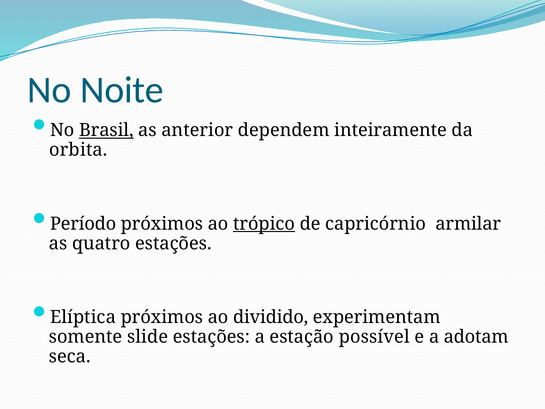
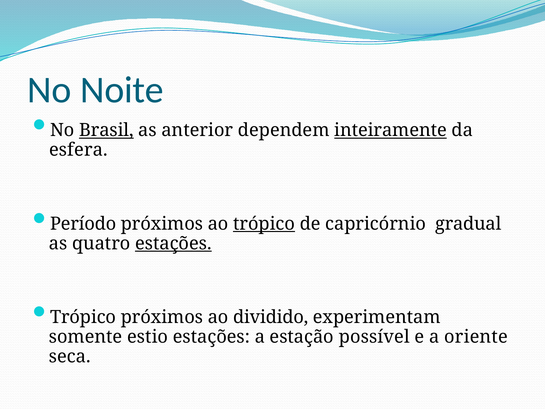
inteiramente underline: none -> present
orbita: orbita -> esfera
armilar: armilar -> gradual
estações at (173, 243) underline: none -> present
Elíptica at (83, 317): Elíptica -> Trópico
slide: slide -> estio
adotam: adotam -> oriente
